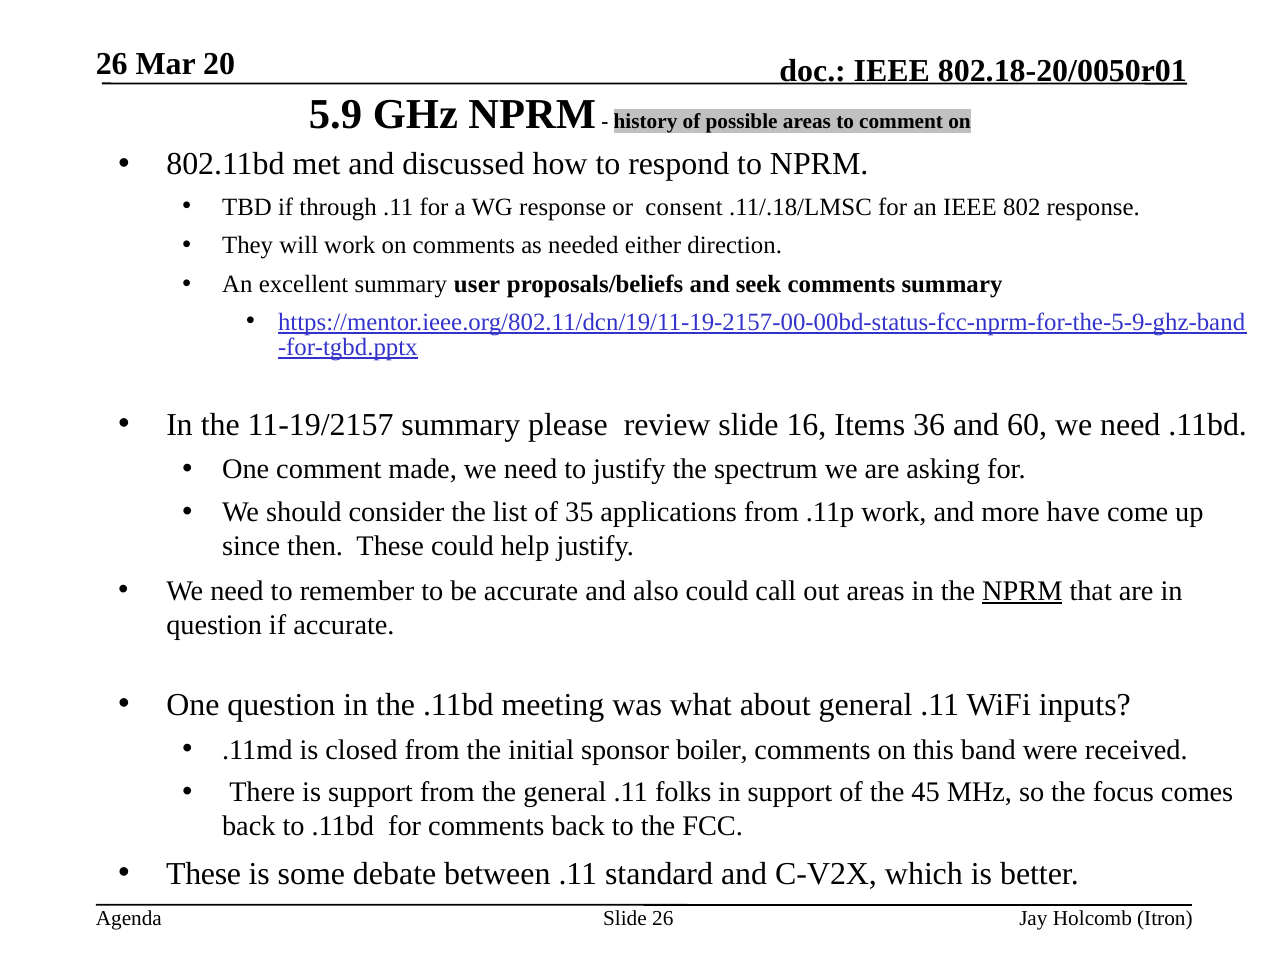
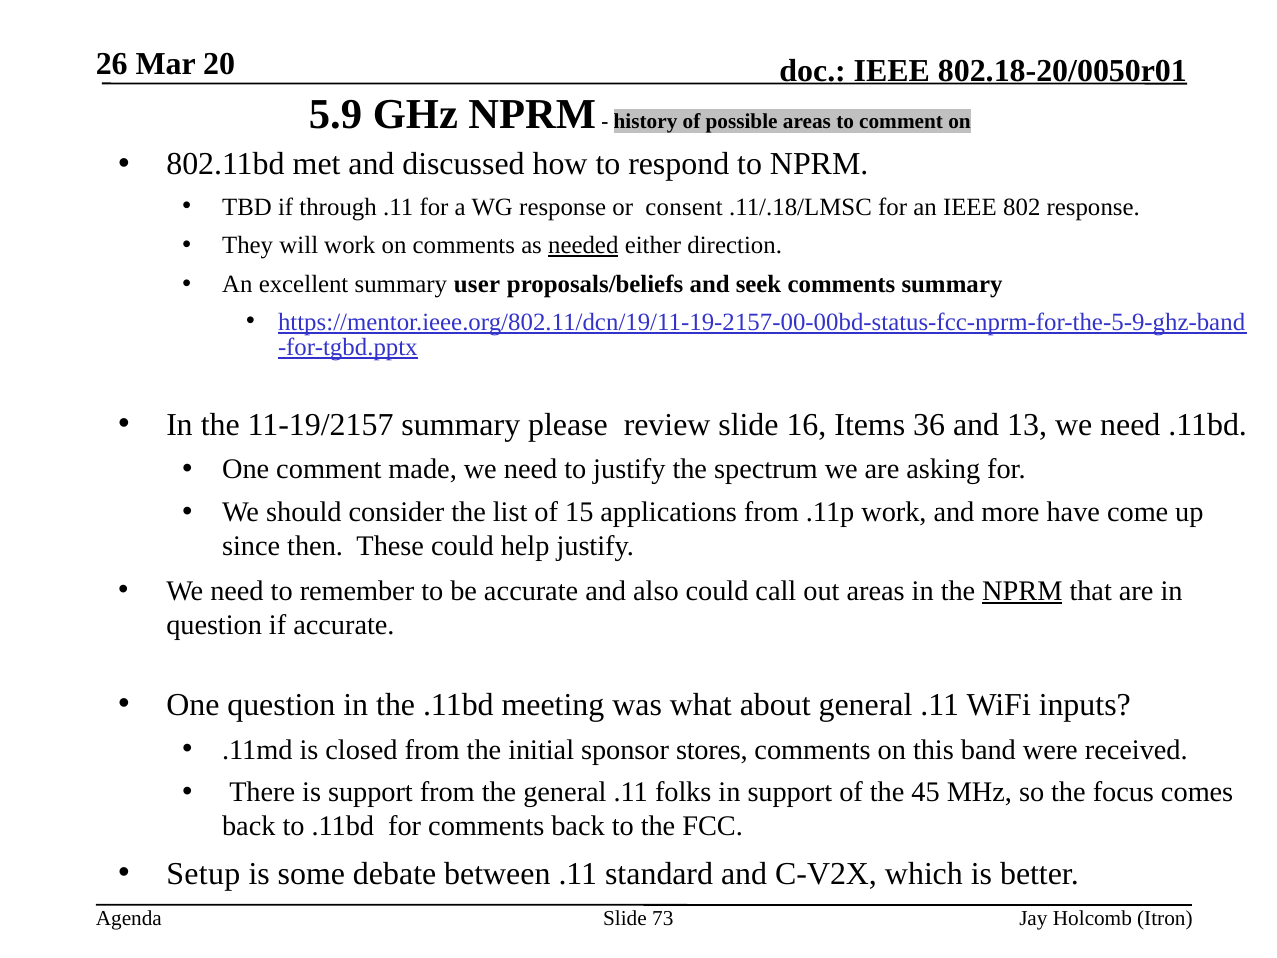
needed underline: none -> present
60: 60 -> 13
35: 35 -> 15
boiler: boiler -> stores
These at (204, 874): These -> Setup
Slide 26: 26 -> 73
